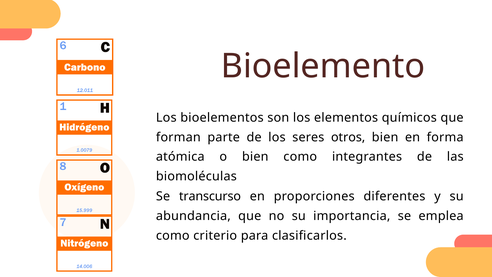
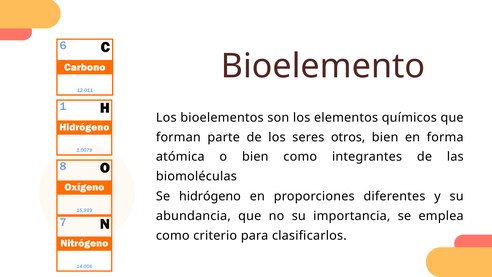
transcurso: transcurso -> hidrógeno
